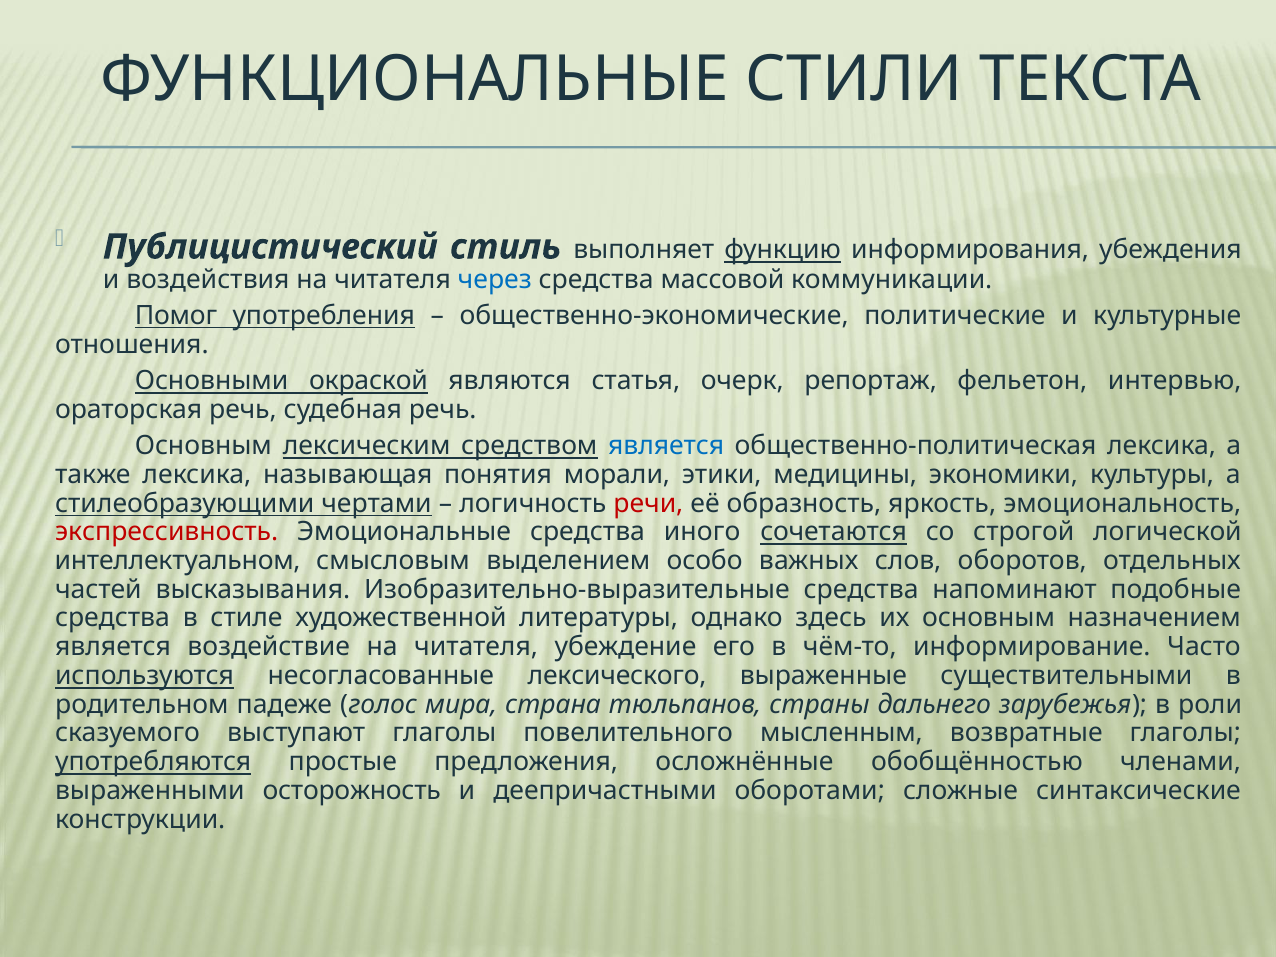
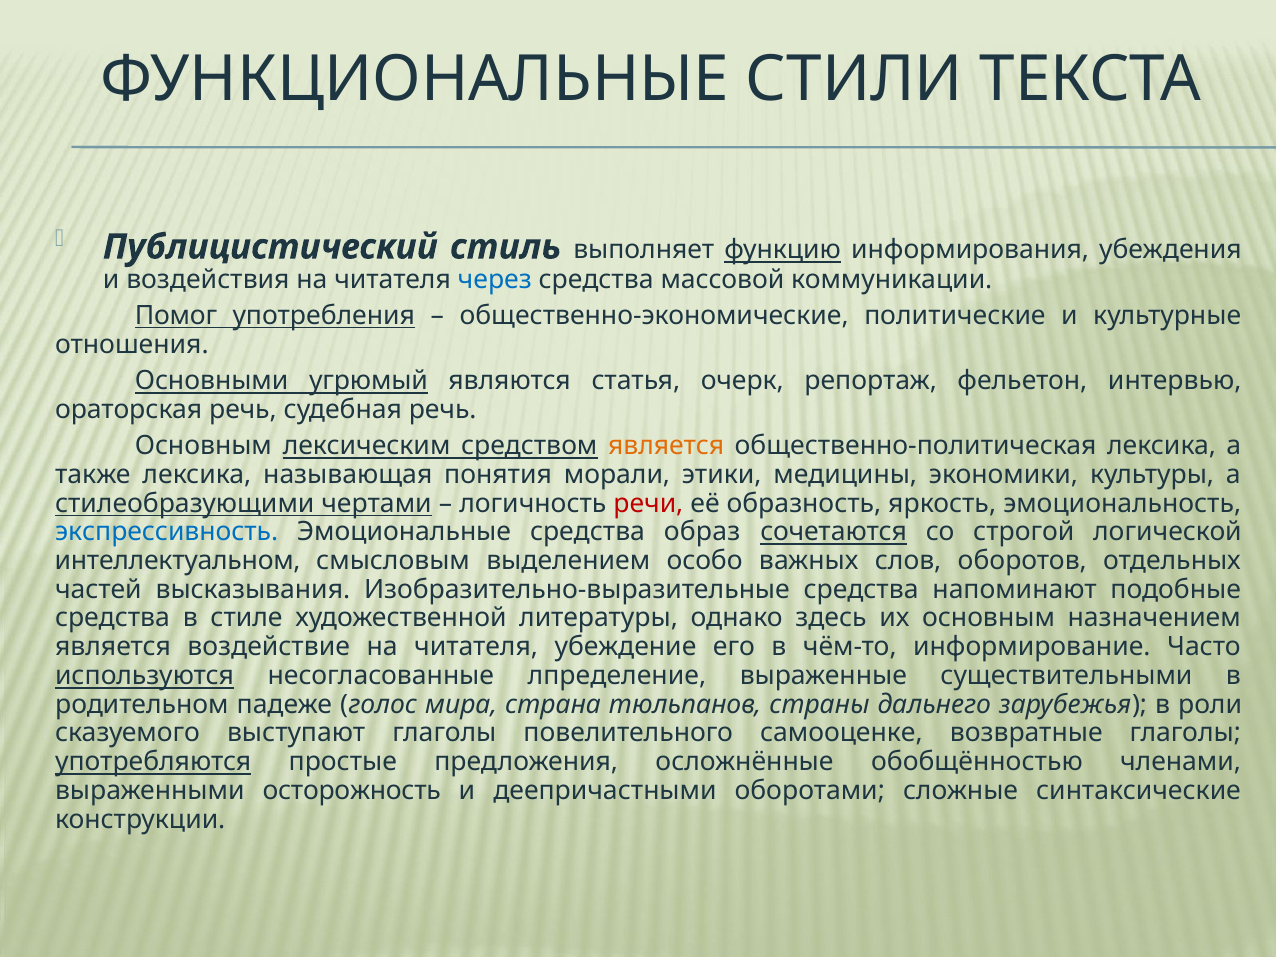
окраской: окраской -> угрюмый
является at (666, 446) colour: blue -> orange
экспрессивность colour: red -> blue
иного: иного -> образ
лексического: лексического -> лпределение
мысленным: мысленным -> самооценке
